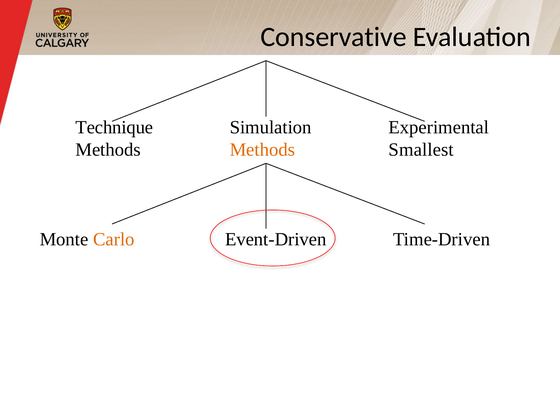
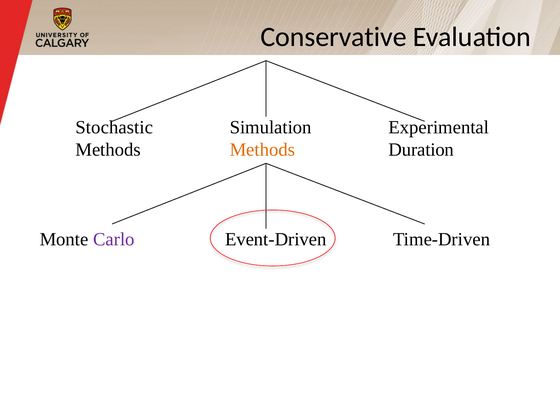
Technique: Technique -> Stochastic
Smallest: Smallest -> Duration
Carlo colour: orange -> purple
